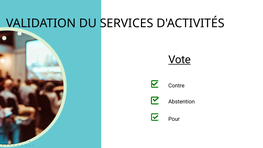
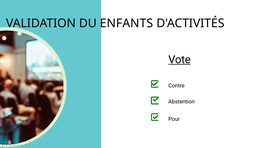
SERVICES: SERVICES -> ENFANTS
